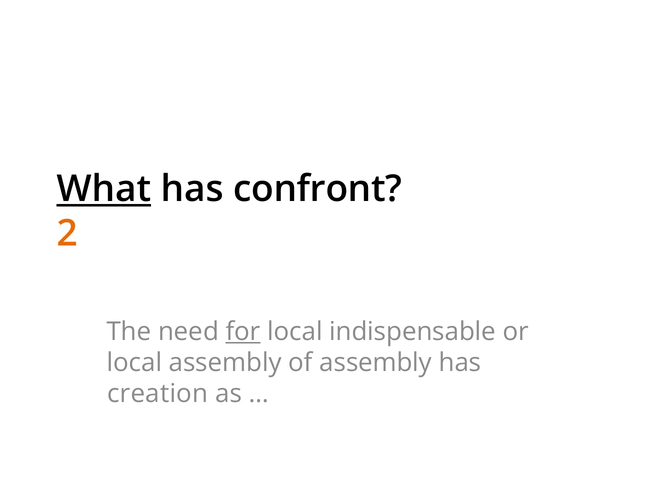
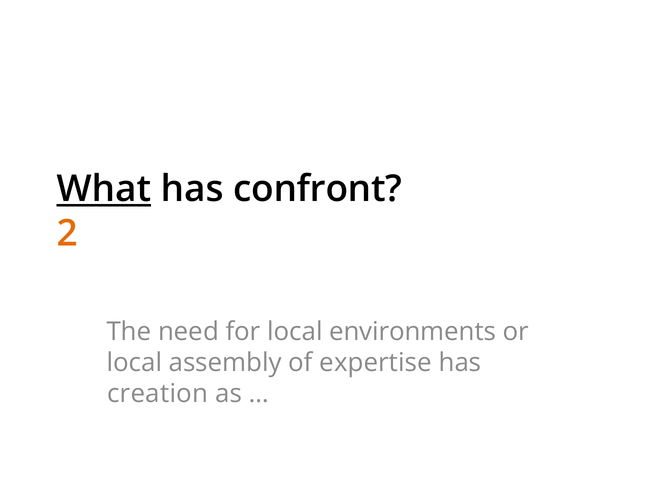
for underline: present -> none
indispensable: indispensable -> environments
of assembly: assembly -> expertise
